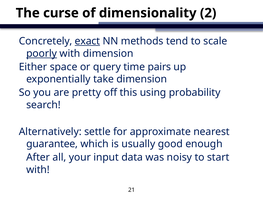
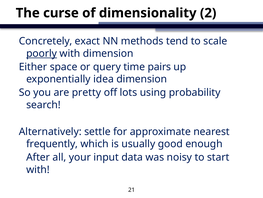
exact underline: present -> none
take: take -> idea
this: this -> lots
guarantee: guarantee -> frequently
